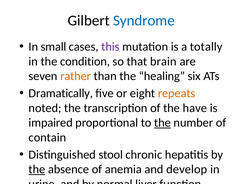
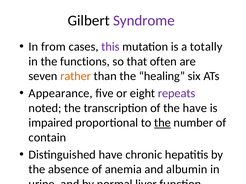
Syndrome colour: blue -> purple
small: small -> from
condition: condition -> functions
brain: brain -> often
Dramatically: Dramatically -> Appearance
repeats colour: orange -> purple
Distinguished stool: stool -> have
the at (37, 170) underline: present -> none
develop: develop -> albumin
